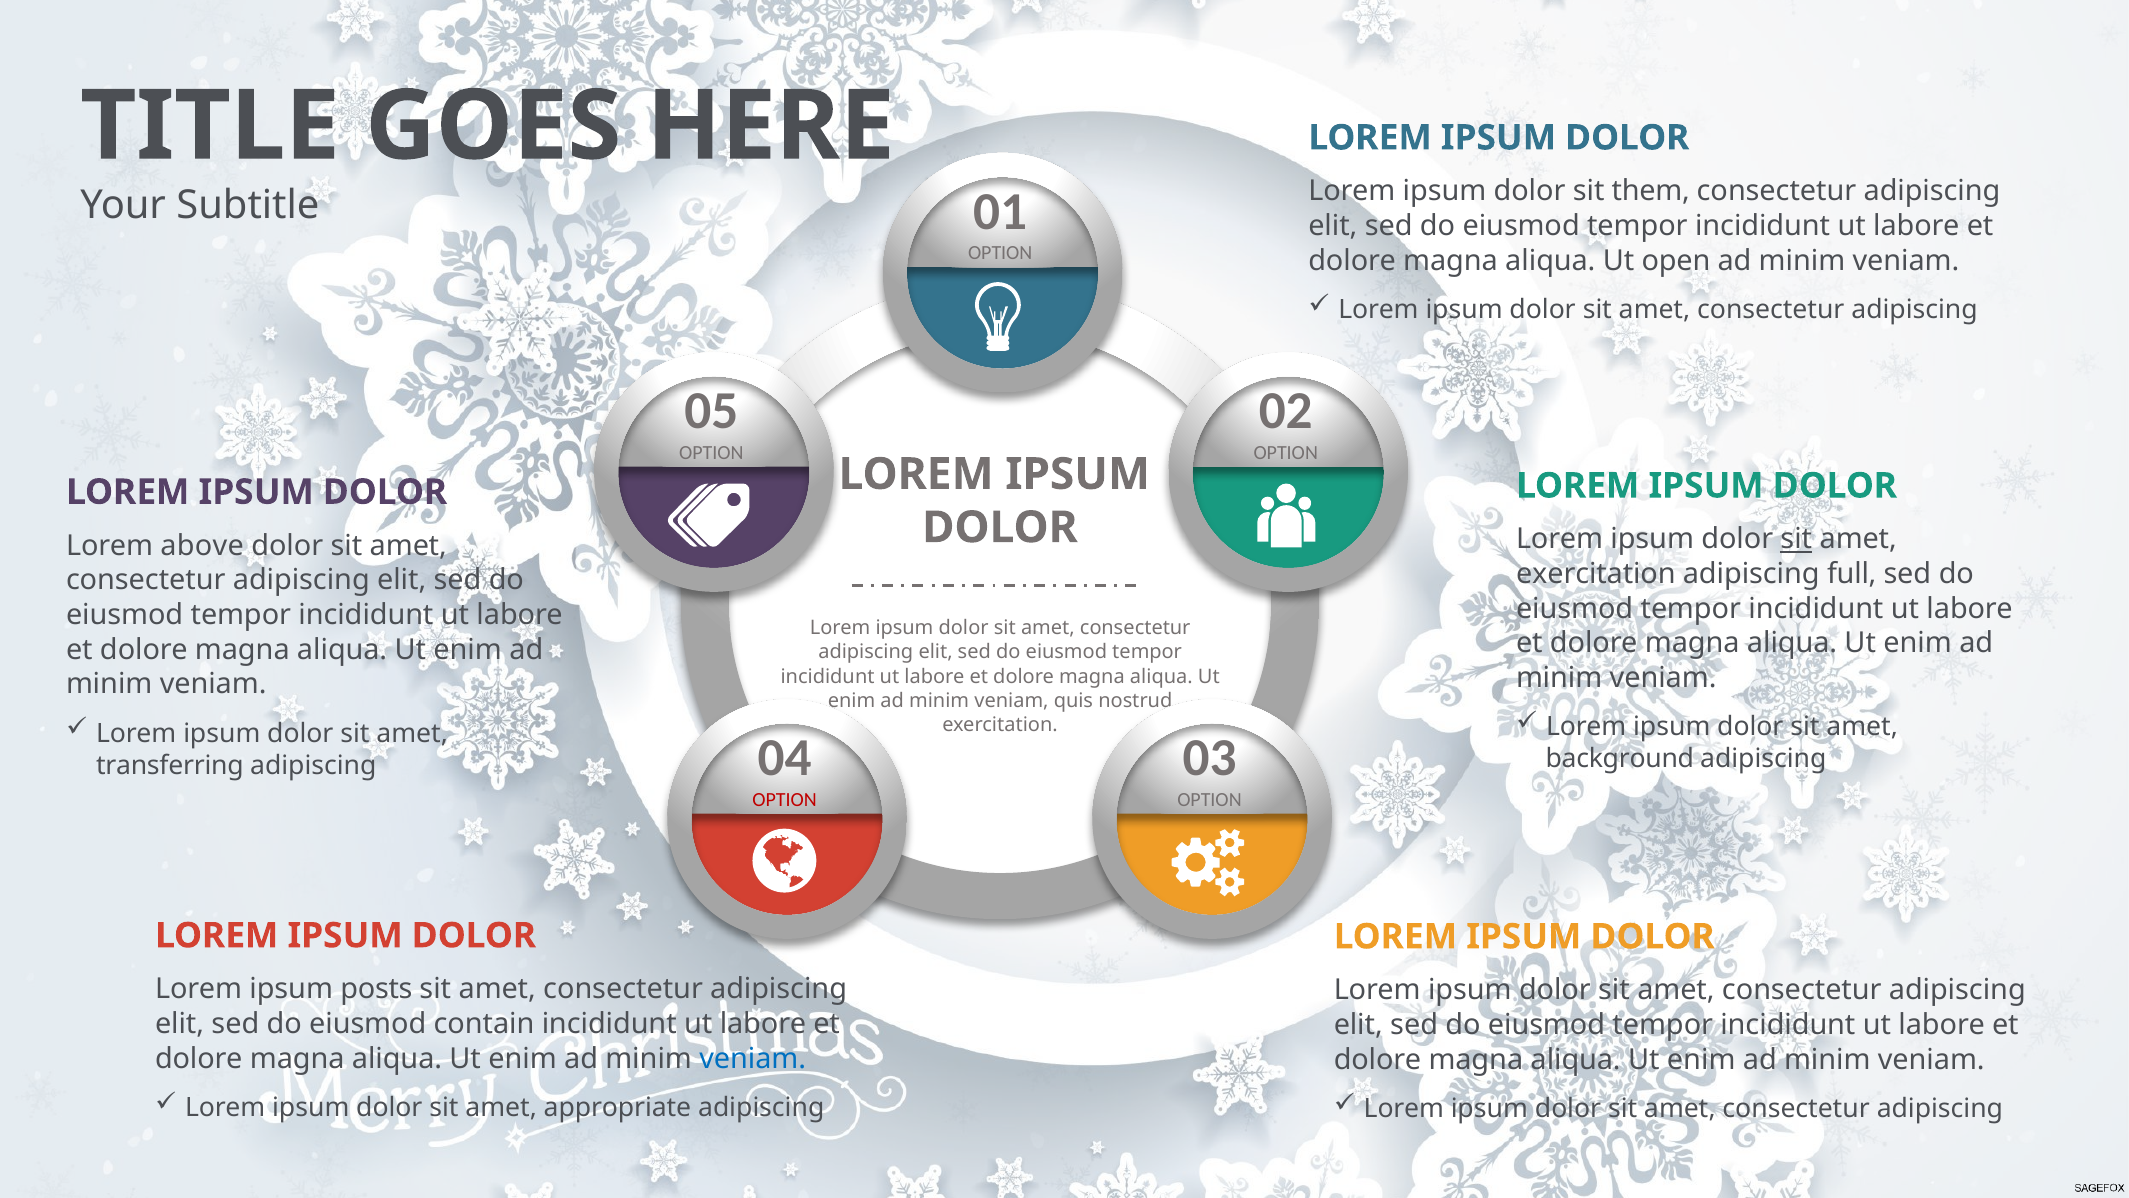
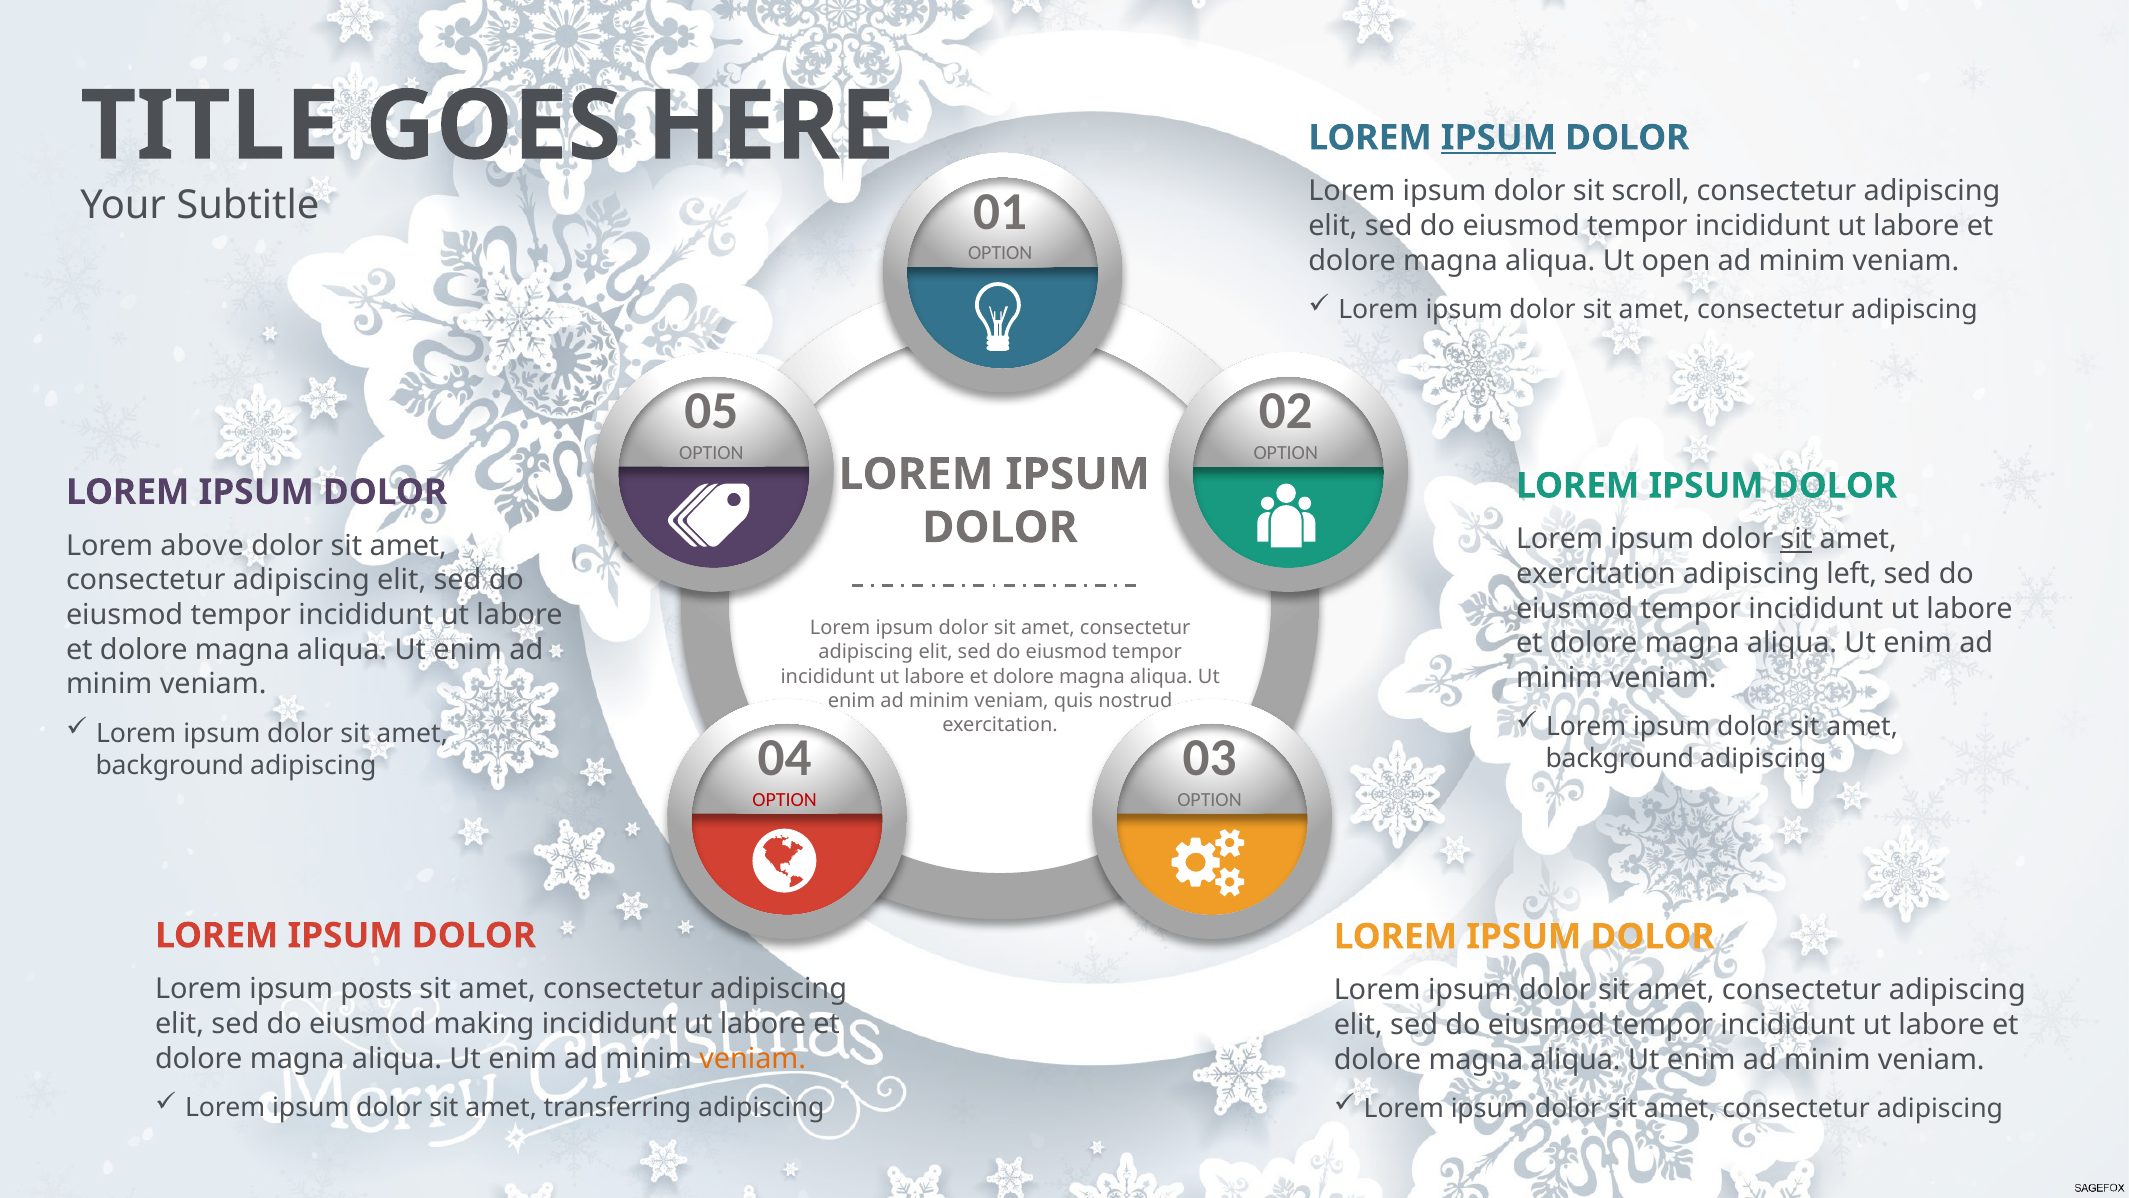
IPSUM at (1498, 138) underline: none -> present
them: them -> scroll
full: full -> left
transferring at (170, 765): transferring -> background
contain: contain -> making
veniam at (753, 1058) colour: blue -> orange
appropriate: appropriate -> transferring
